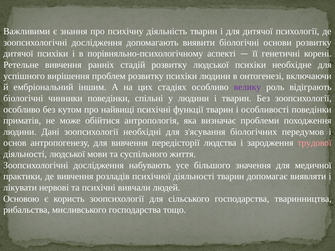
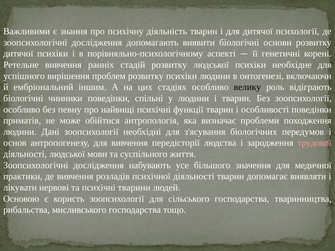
велику colour: purple -> black
кутом: кутом -> певну
вивчали: вивчали -> тварини
